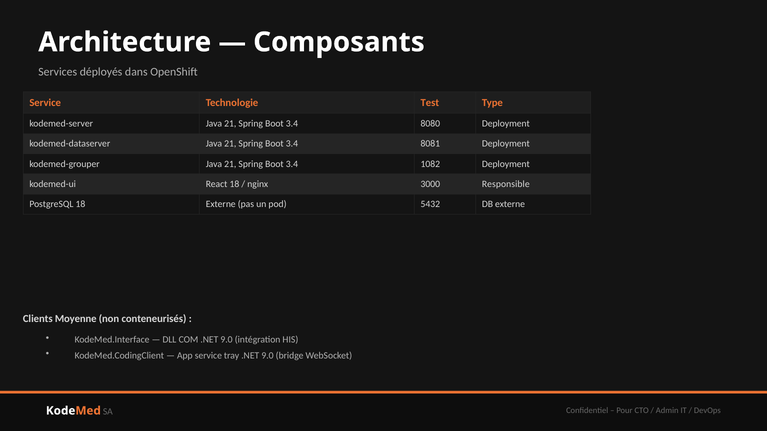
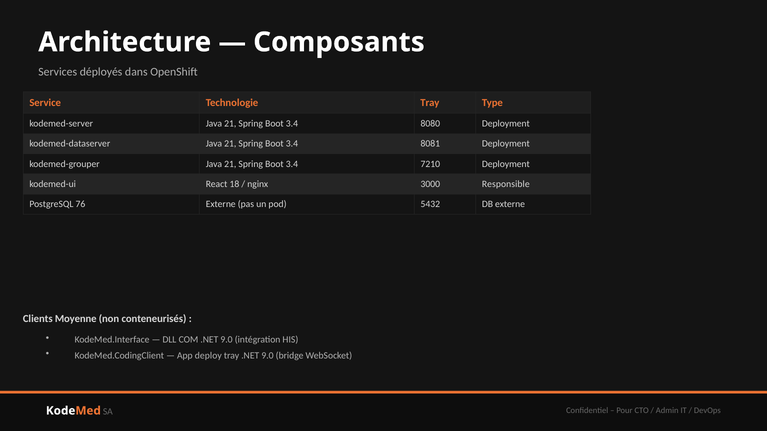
Technologie Test: Test -> Tray
1082: 1082 -> 7210
PostgreSQL 18: 18 -> 76
App service: service -> deploy
